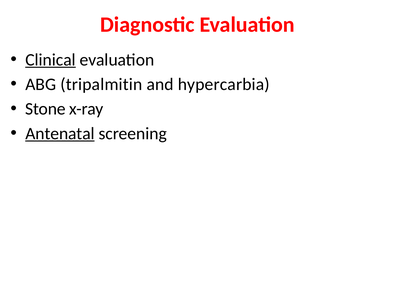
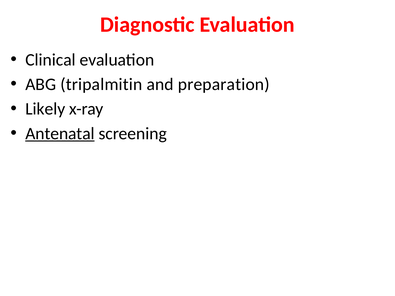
Clinical underline: present -> none
hypercarbia: hypercarbia -> preparation
Stone: Stone -> Likely
